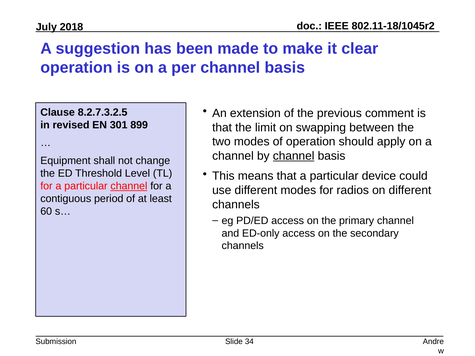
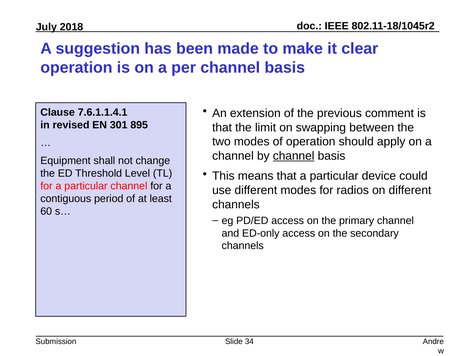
8.2.7.3.2.5: 8.2.7.3.2.5 -> 7.6.1.1.4.1
899: 899 -> 895
channel at (129, 186) underline: present -> none
